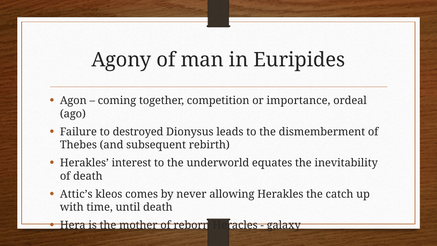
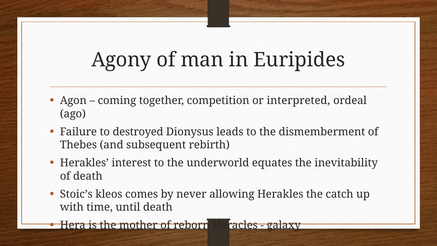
importance: importance -> interpreted
Attic’s: Attic’s -> Stoic’s
